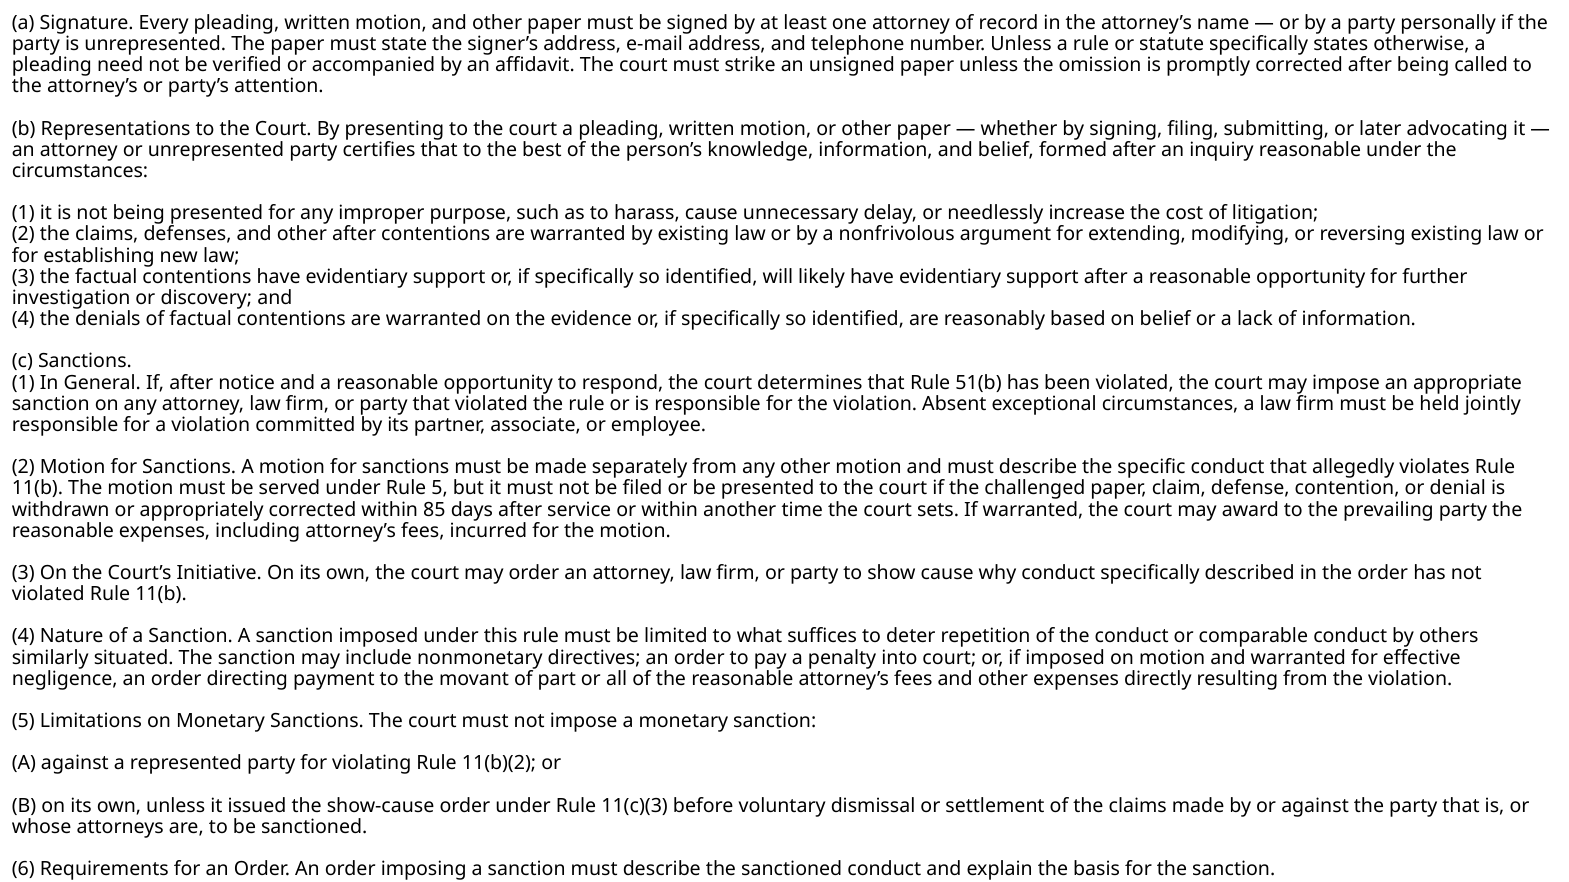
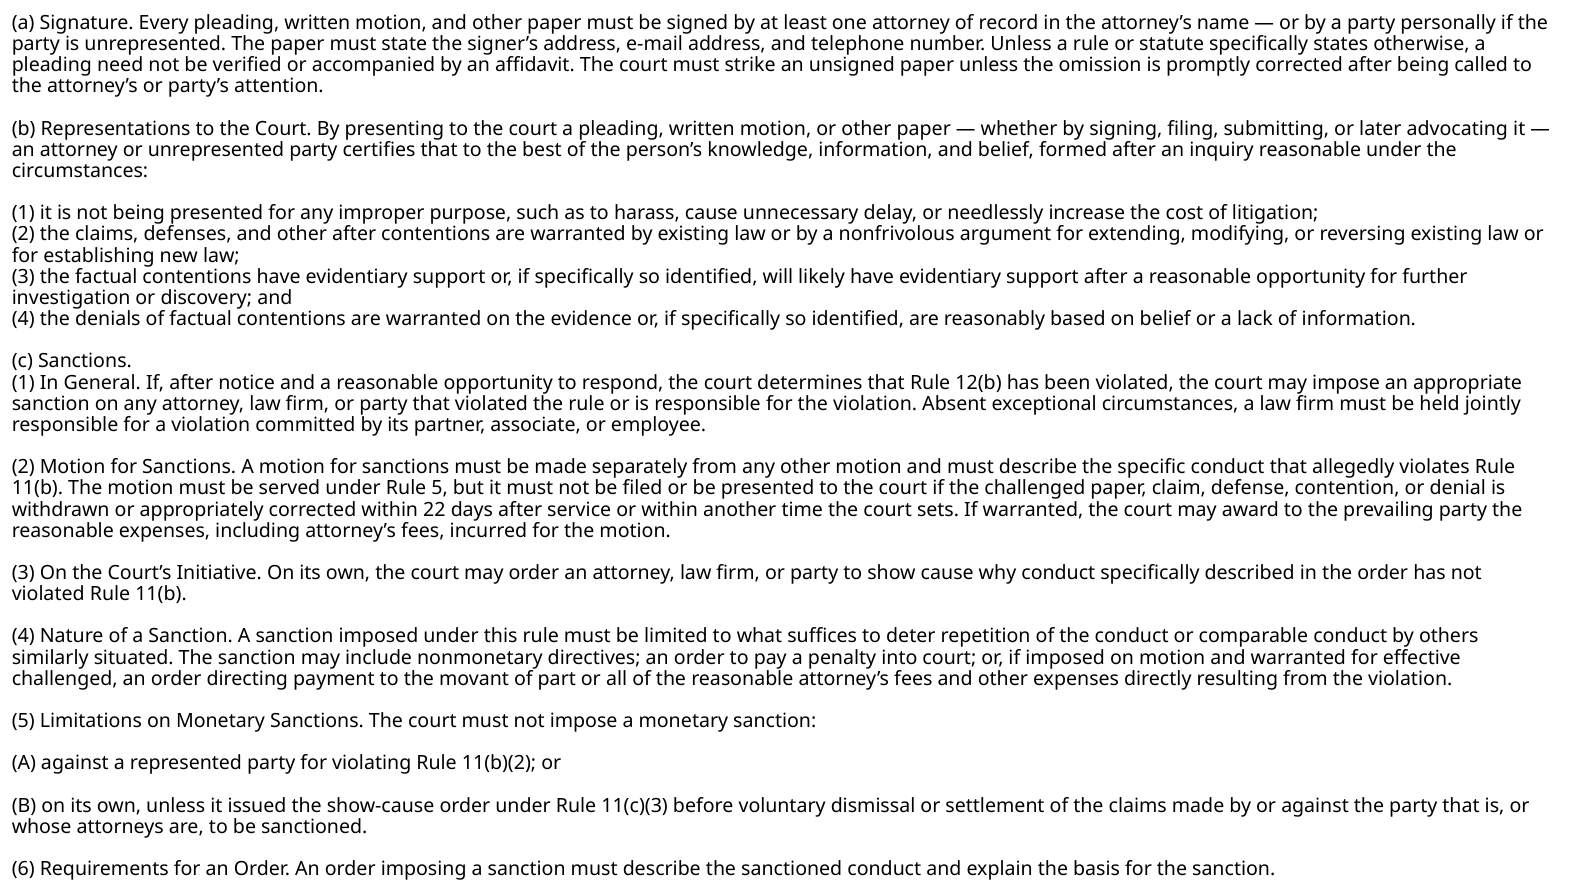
51(b: 51(b -> 12(b
85: 85 -> 22
negligence at (65, 679): negligence -> challenged
